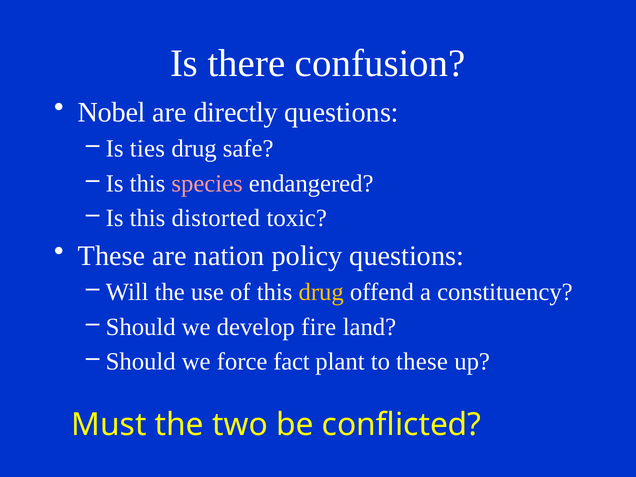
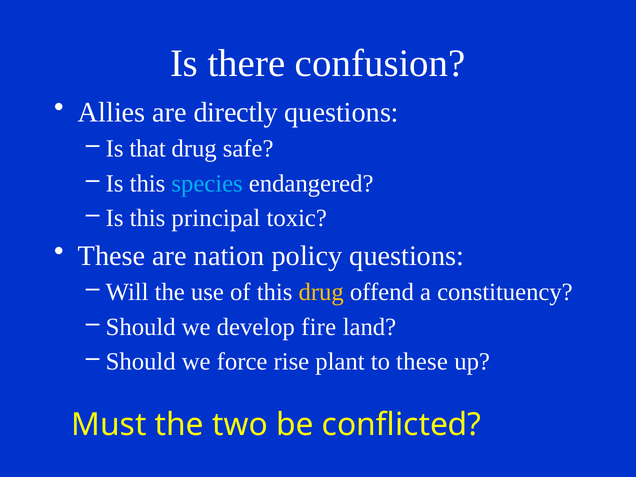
Nobel: Nobel -> Allies
ties: ties -> that
species colour: pink -> light blue
distorted: distorted -> principal
fact: fact -> rise
